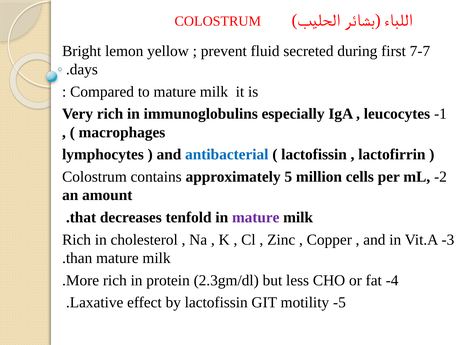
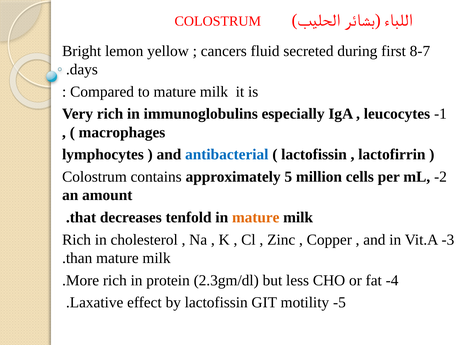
prevent: prevent -> cancers
7-7: 7-7 -> 8-7
mature at (256, 217) colour: purple -> orange
